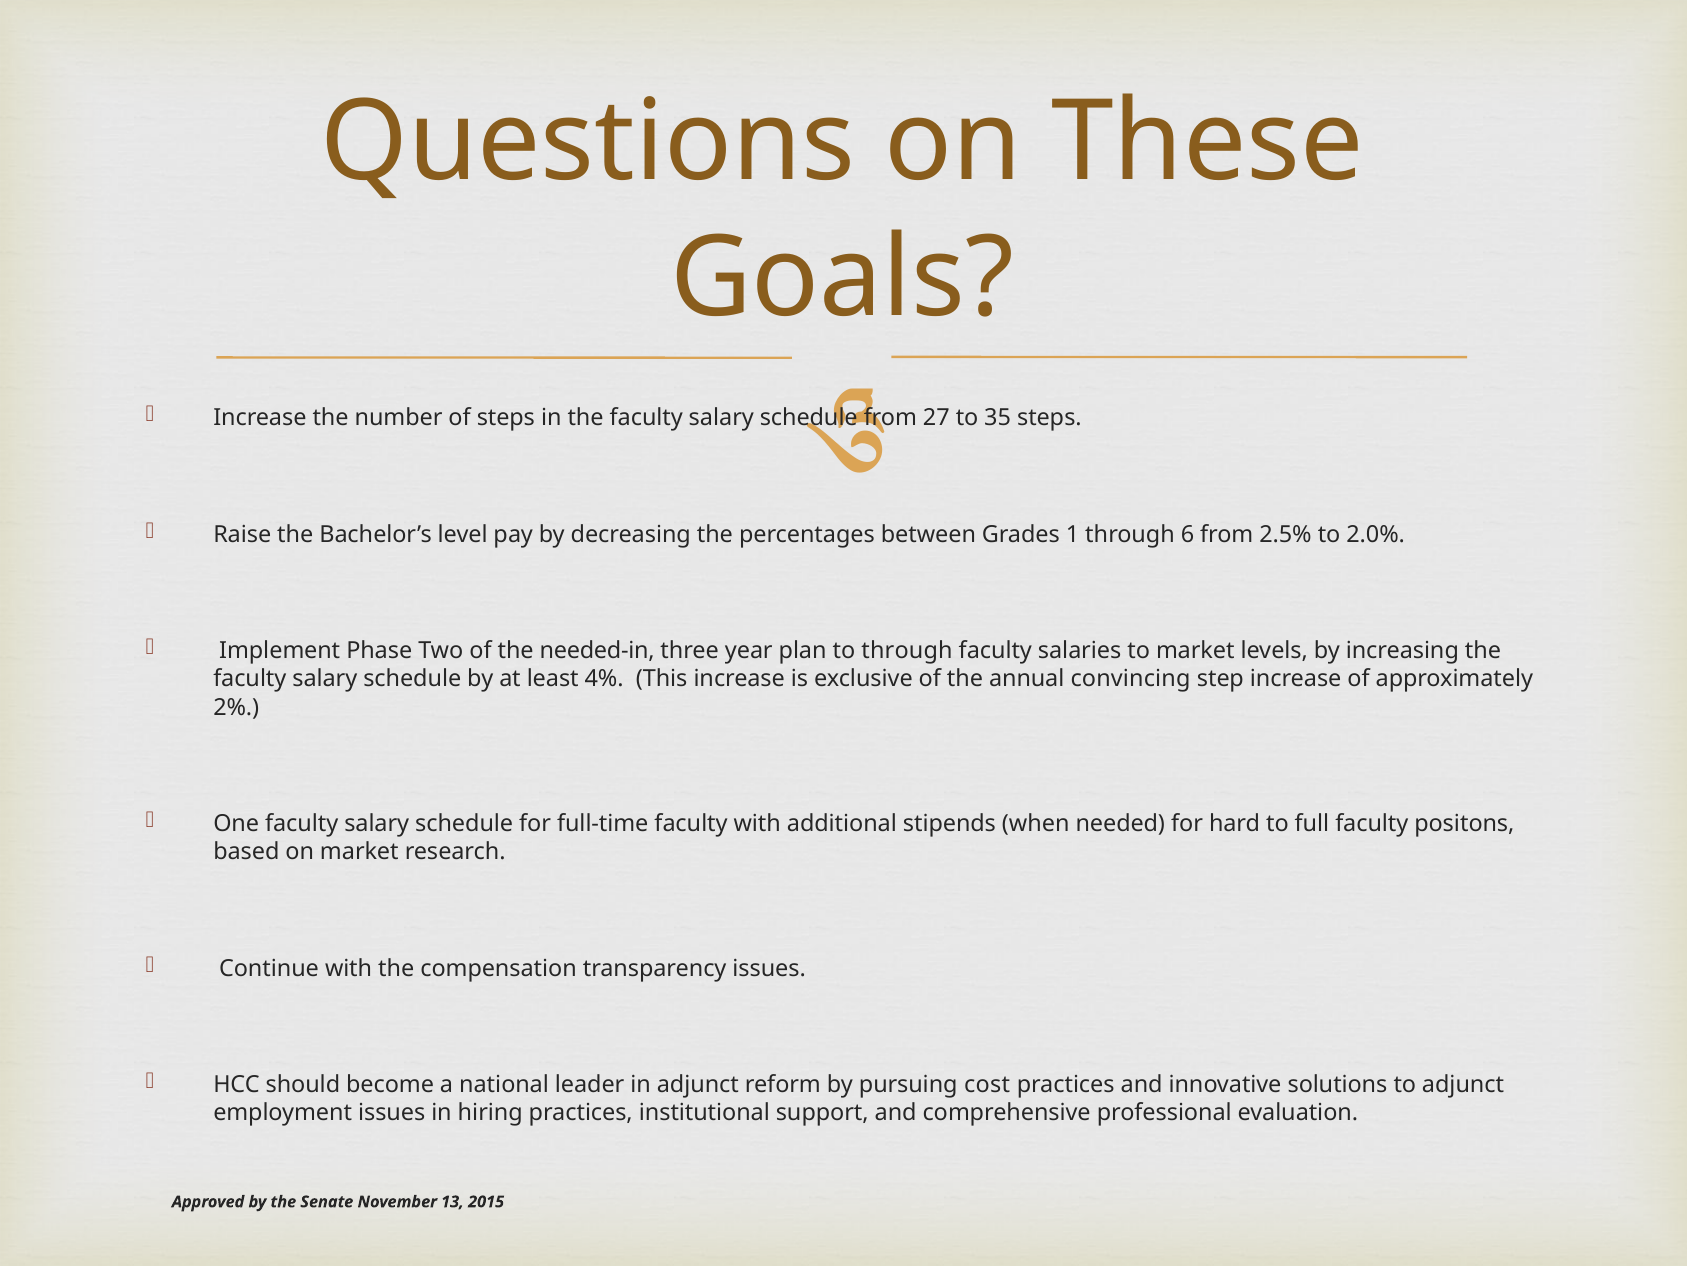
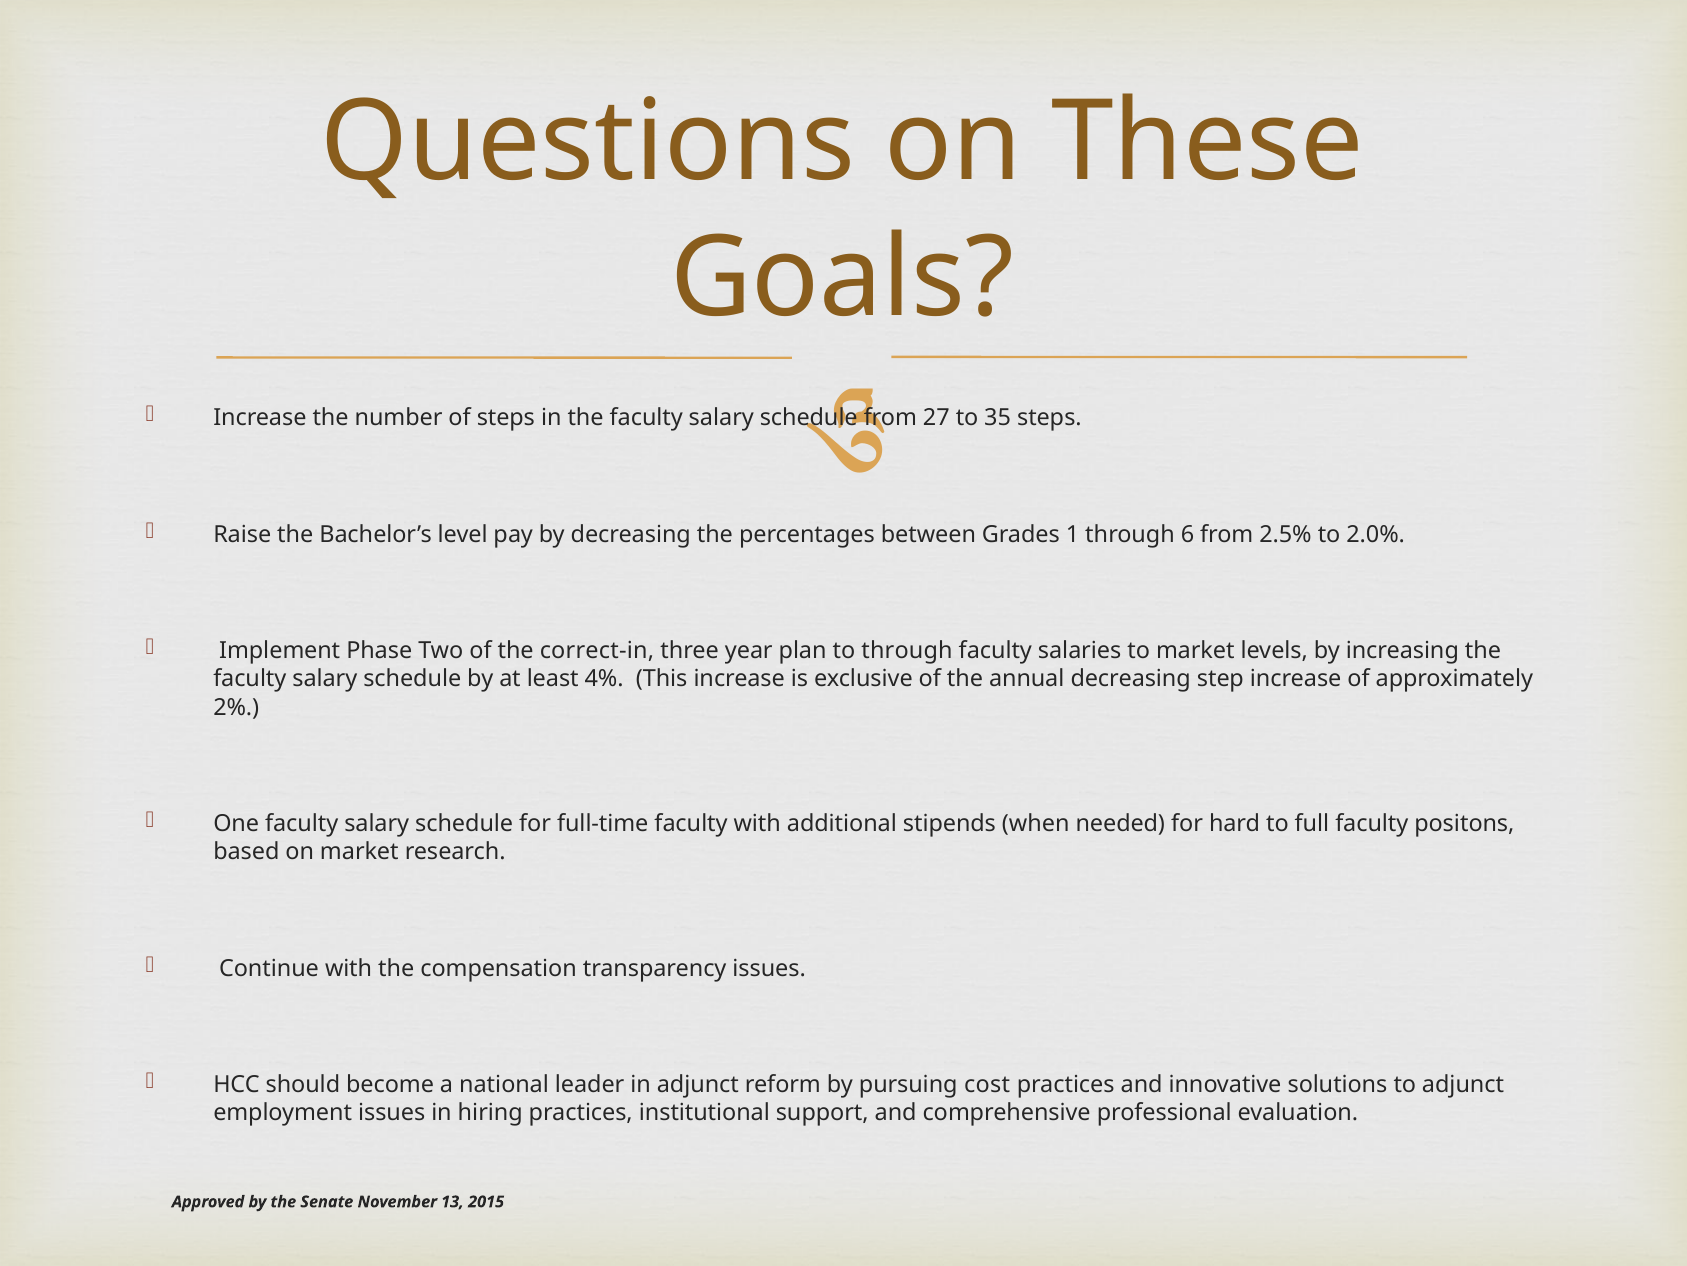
needed-in: needed-in -> correct-in
annual convincing: convincing -> decreasing
